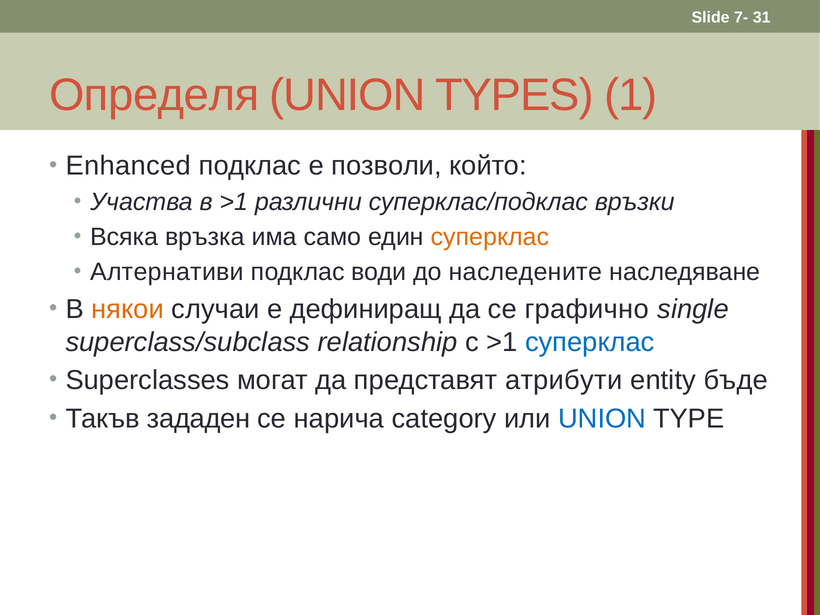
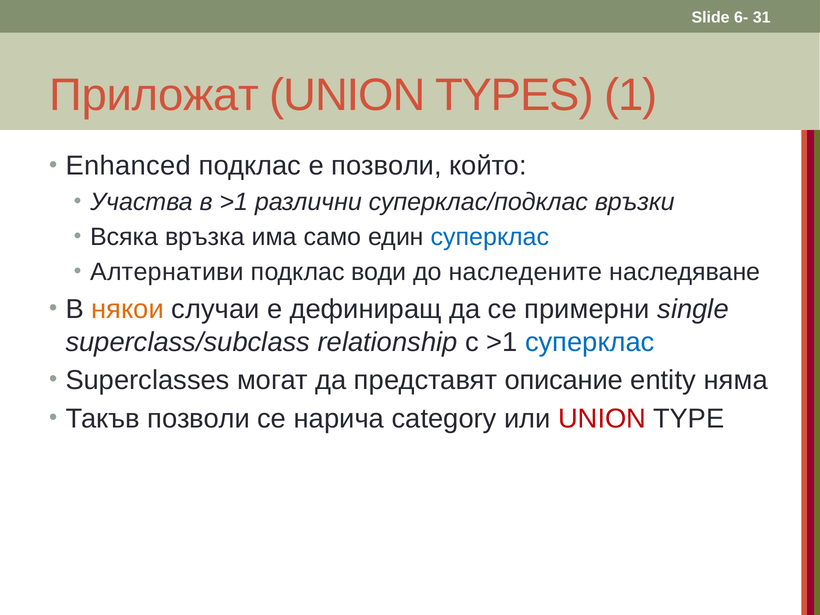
7-: 7- -> 6-
Определя: Определя -> Приложат
суперклас at (490, 237) colour: orange -> blue
графично: графично -> примерни
атрибути: атрибути -> описание
бъде: бъде -> няма
Такъв зададен: зададен -> позволи
UNION at (602, 419) colour: blue -> red
